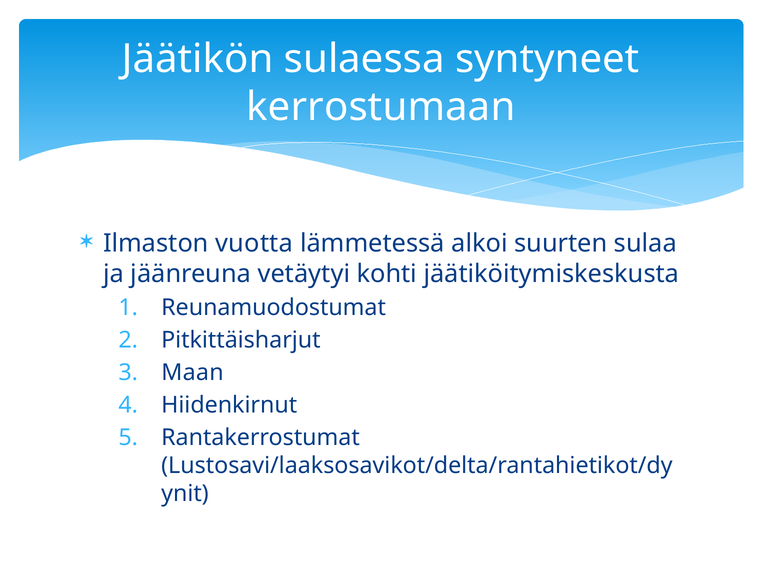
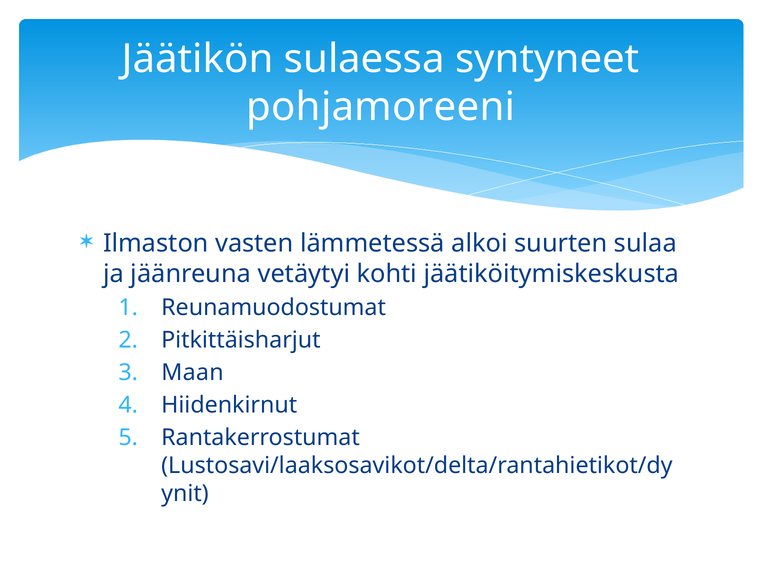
kerrostumaan: kerrostumaan -> pohjamoreeni
vuotta: vuotta -> vasten
